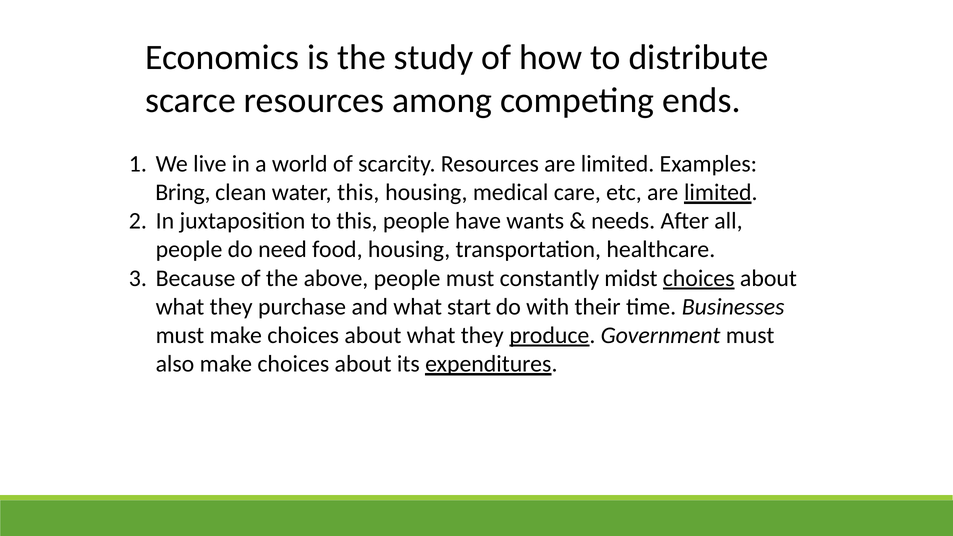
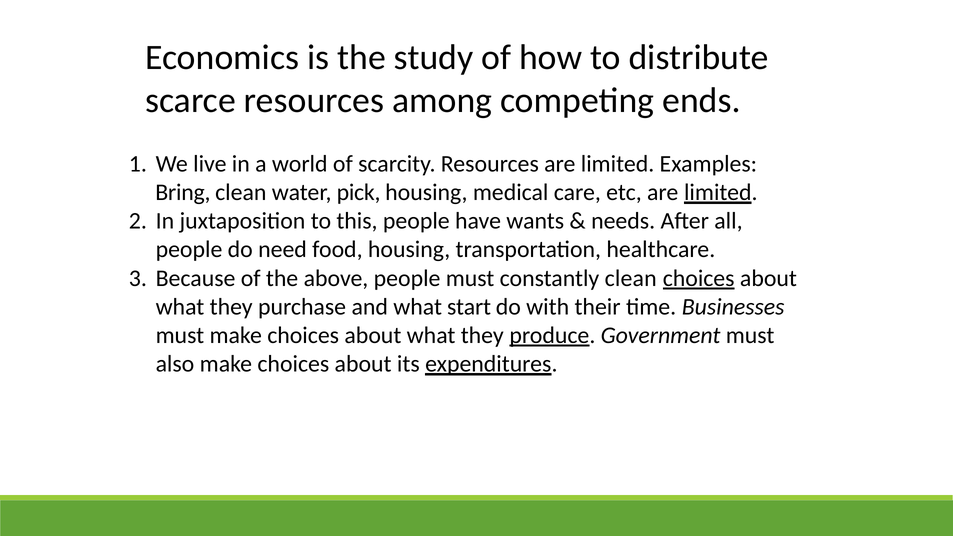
water this: this -> pick
constantly midst: midst -> clean
